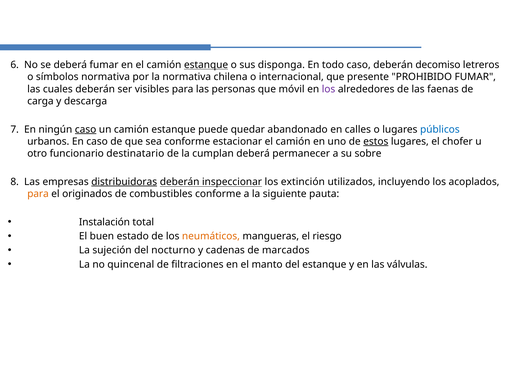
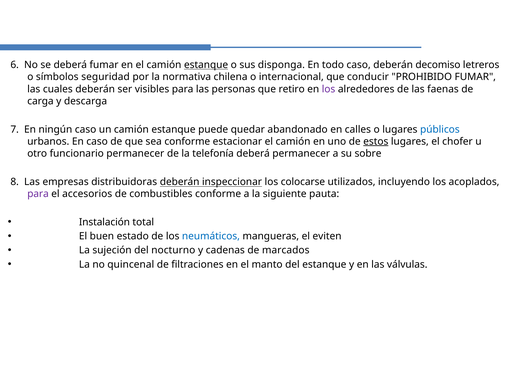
símbolos normativa: normativa -> seguridad
presente: presente -> conducir
móvil: móvil -> retiro
caso at (86, 129) underline: present -> none
funcionario destinatario: destinatario -> permanecer
cumplan: cumplan -> telefonía
distribuidoras underline: present -> none
extinción: extinción -> colocarse
para at (38, 194) colour: orange -> purple
originados: originados -> accesorios
neumáticos colour: orange -> blue
riesgo: riesgo -> eviten
